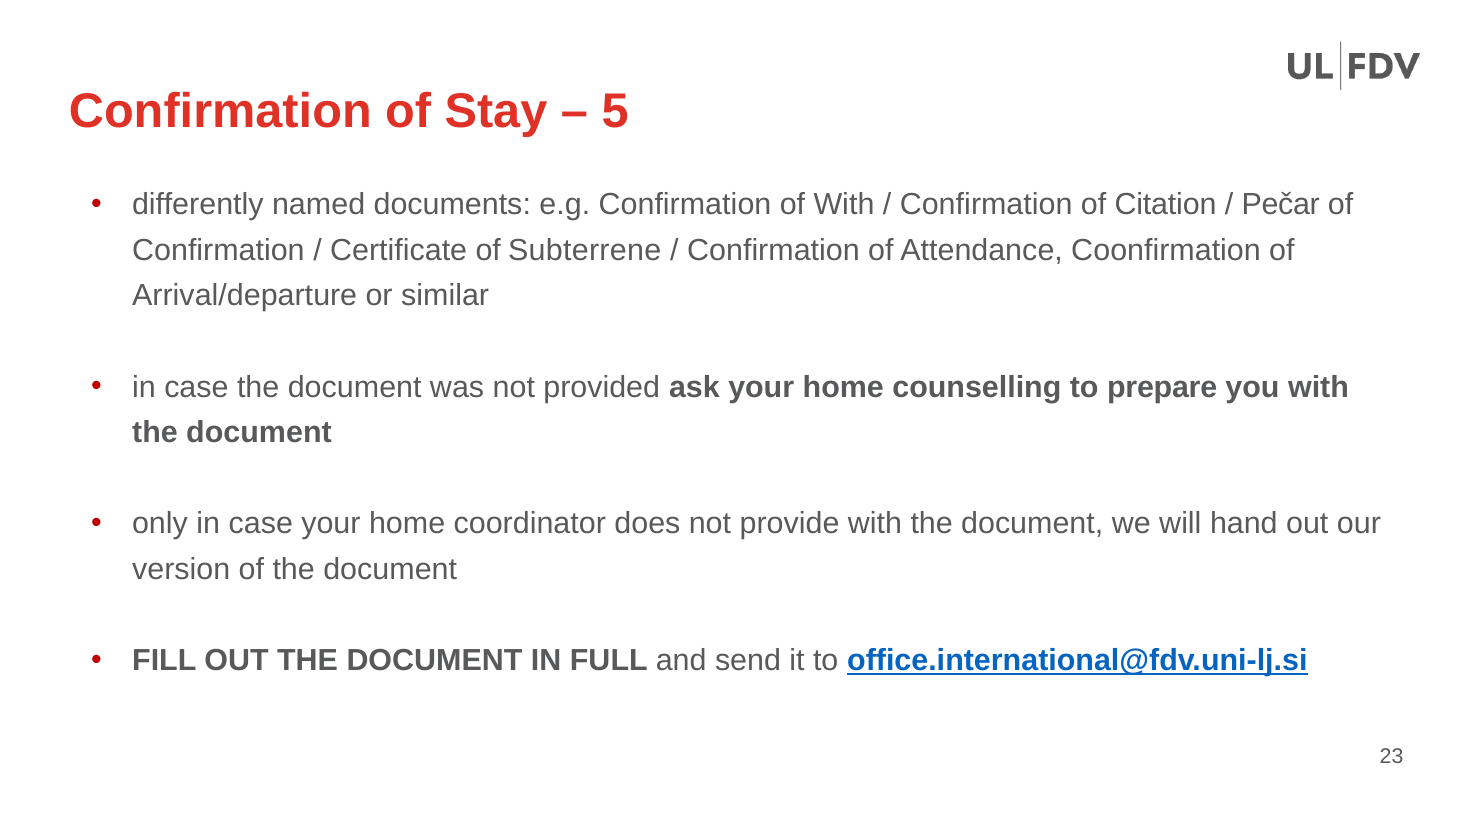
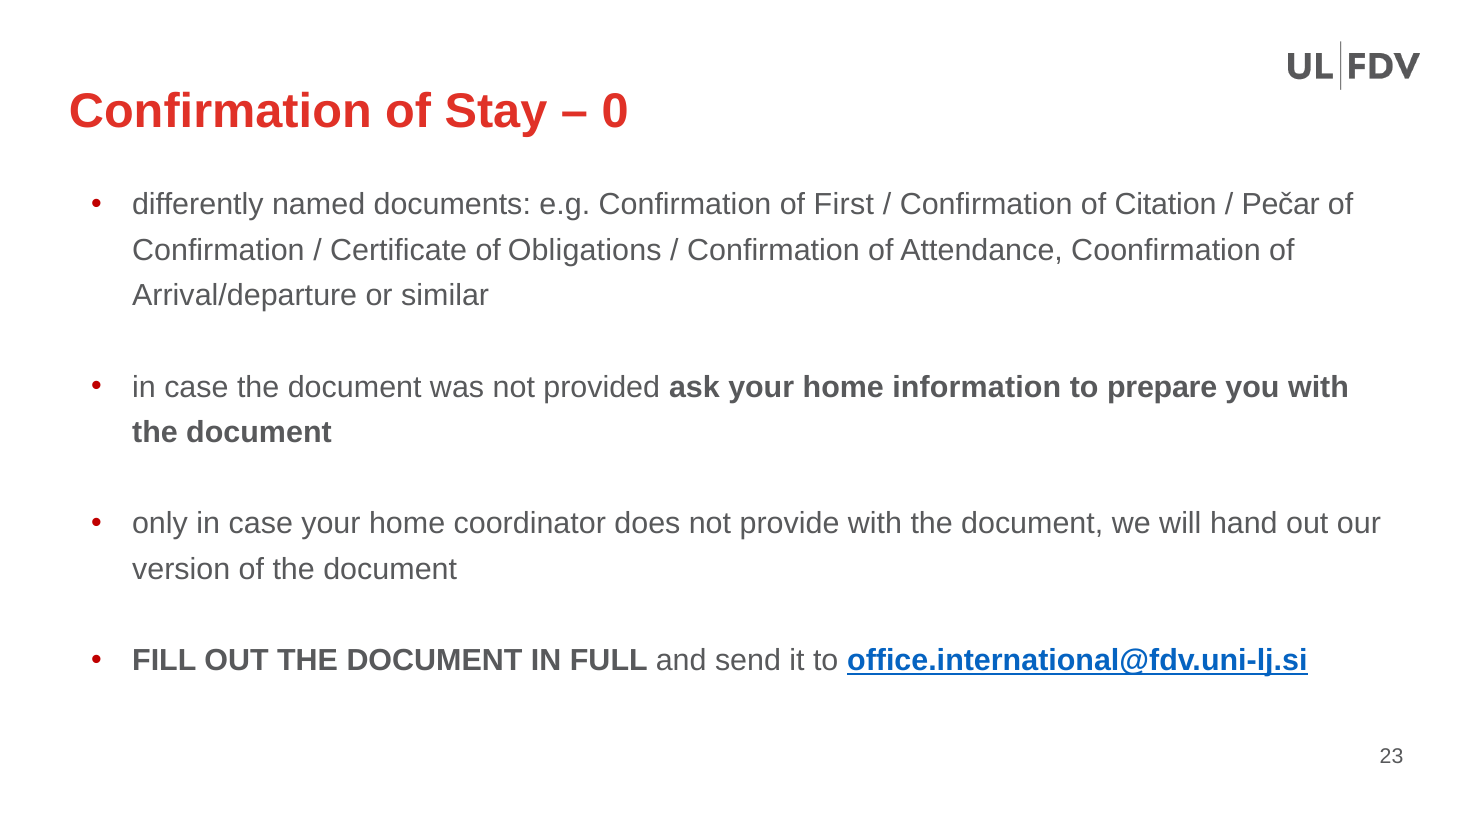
5: 5 -> 0
of With: With -> First
Subterrene: Subterrene -> Obligations
counselling: counselling -> information
